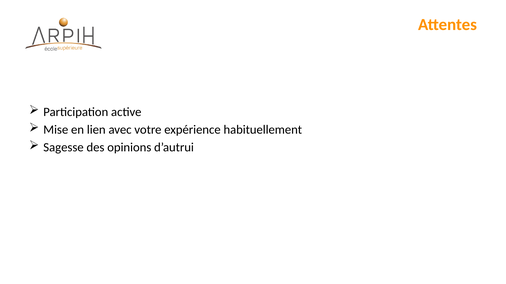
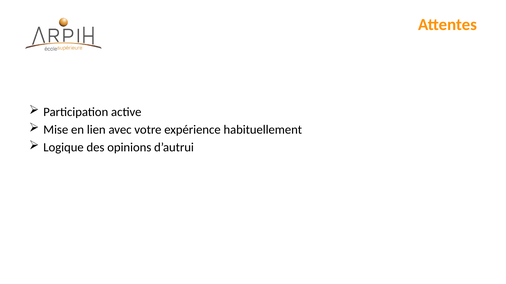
Sagesse: Sagesse -> Logique
